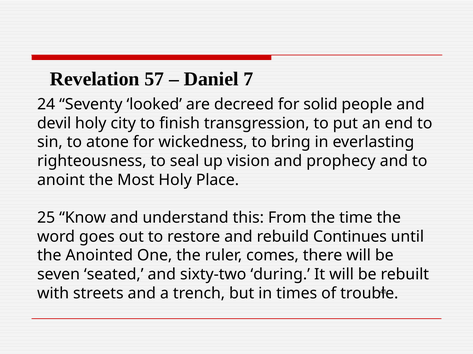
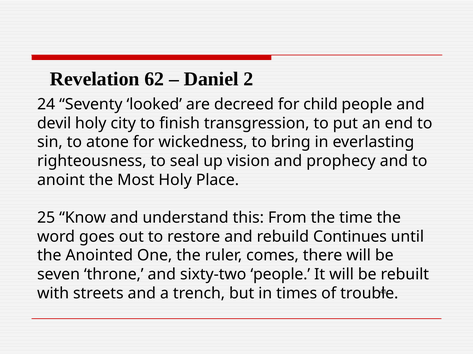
57: 57 -> 62
7: 7 -> 2
solid: solid -> child
seated: seated -> throne
sixty-two during: during -> people
